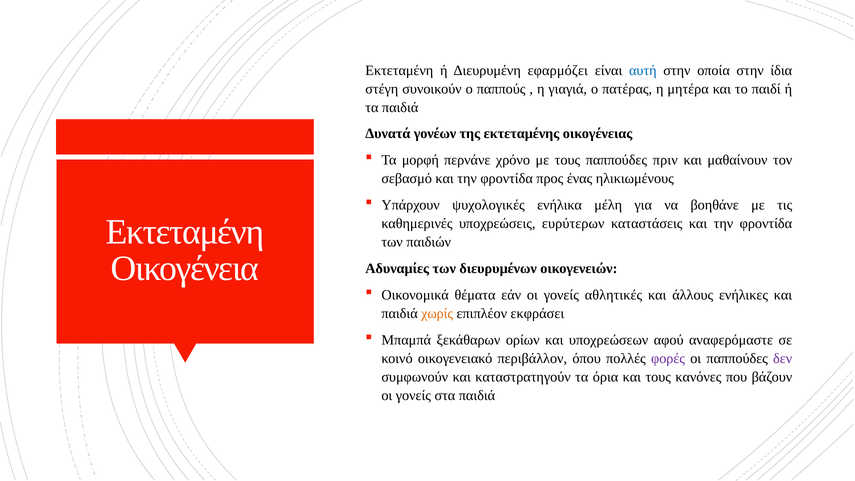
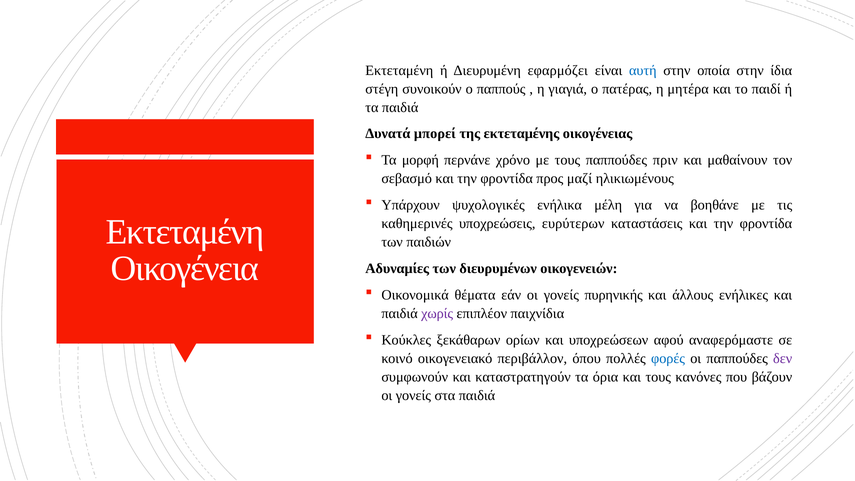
γονέων: γονέων -> μπορεί
ένας: ένας -> μαζί
αθλητικές: αθλητικές -> πυρηνικής
χωρίς colour: orange -> purple
εκφράσει: εκφράσει -> παιχνίδια
Μπαμπά: Μπαμπά -> Κούκλες
φορές colour: purple -> blue
